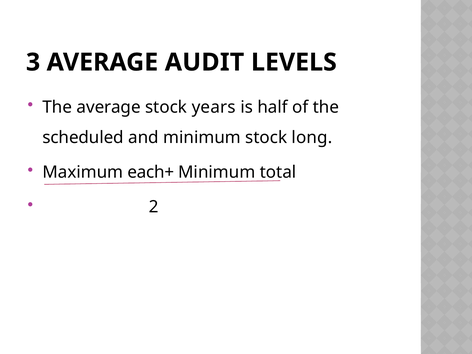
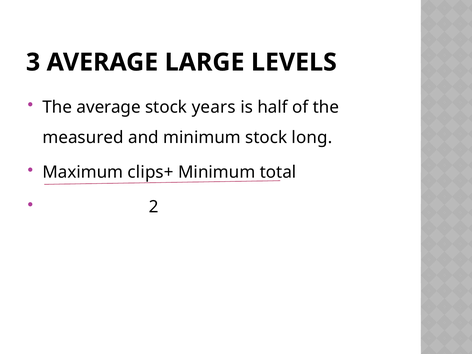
AUDIT: AUDIT -> LARGE
scheduled: scheduled -> measured
each+: each+ -> clips+
